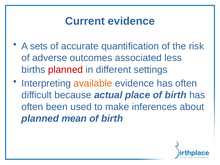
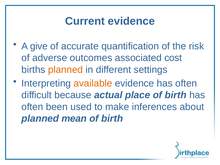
sets: sets -> give
less: less -> cost
planned at (65, 70) colour: red -> orange
